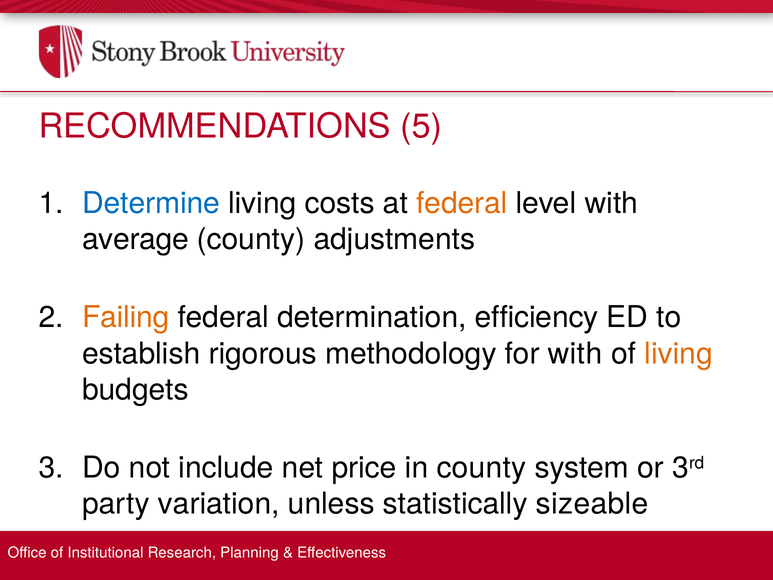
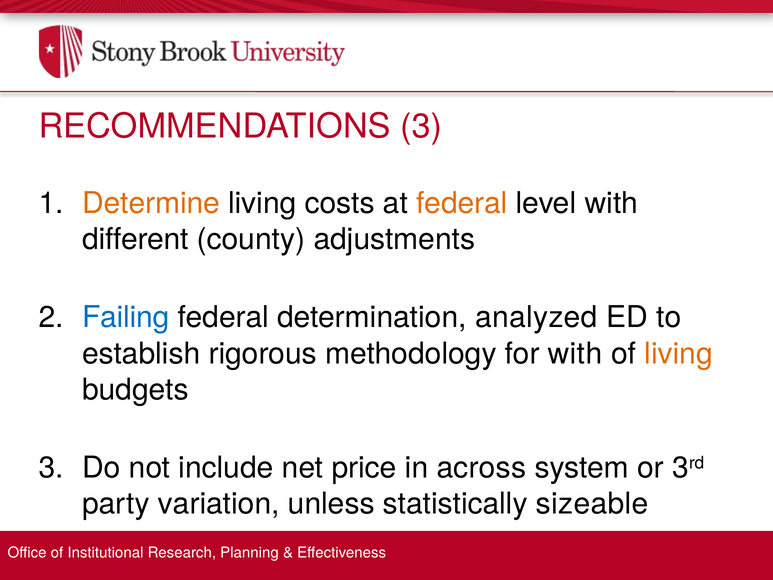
RECOMMENDATIONS 5: 5 -> 3
Determine colour: blue -> orange
average: average -> different
Failing colour: orange -> blue
efficiency: efficiency -> analyzed
in county: county -> across
